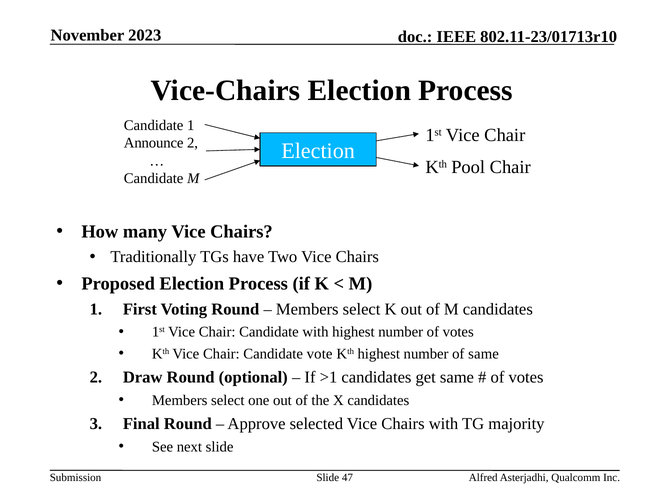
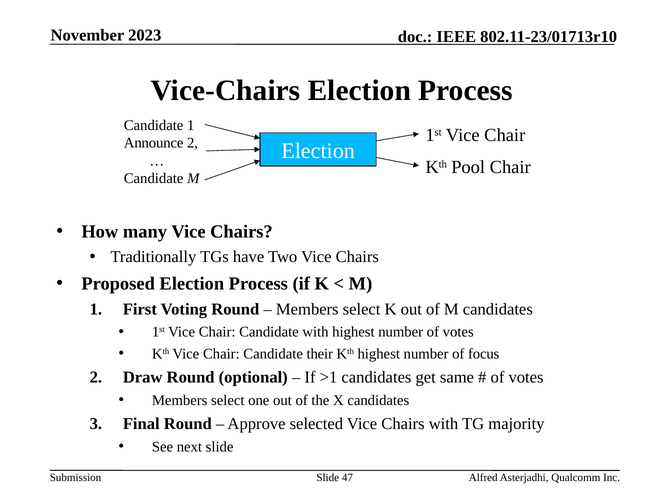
vote: vote -> their
of same: same -> focus
